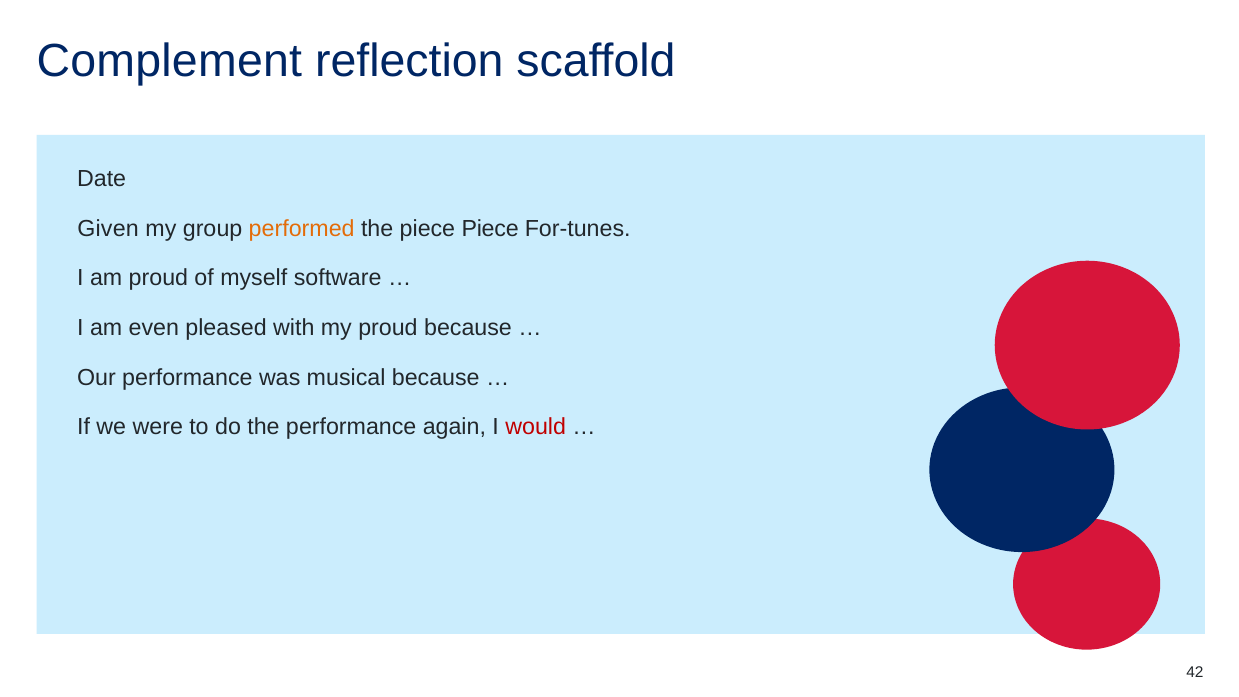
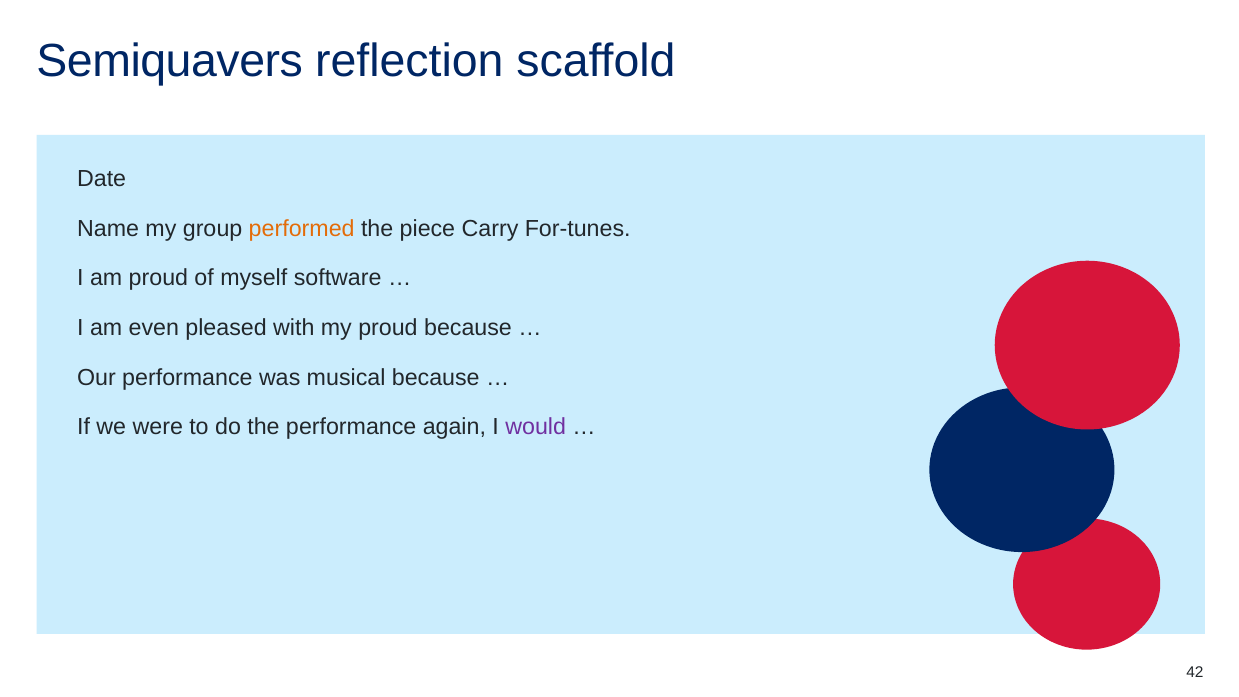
Complement: Complement -> Semiquavers
Given: Given -> Name
piece Piece: Piece -> Carry
would colour: red -> purple
